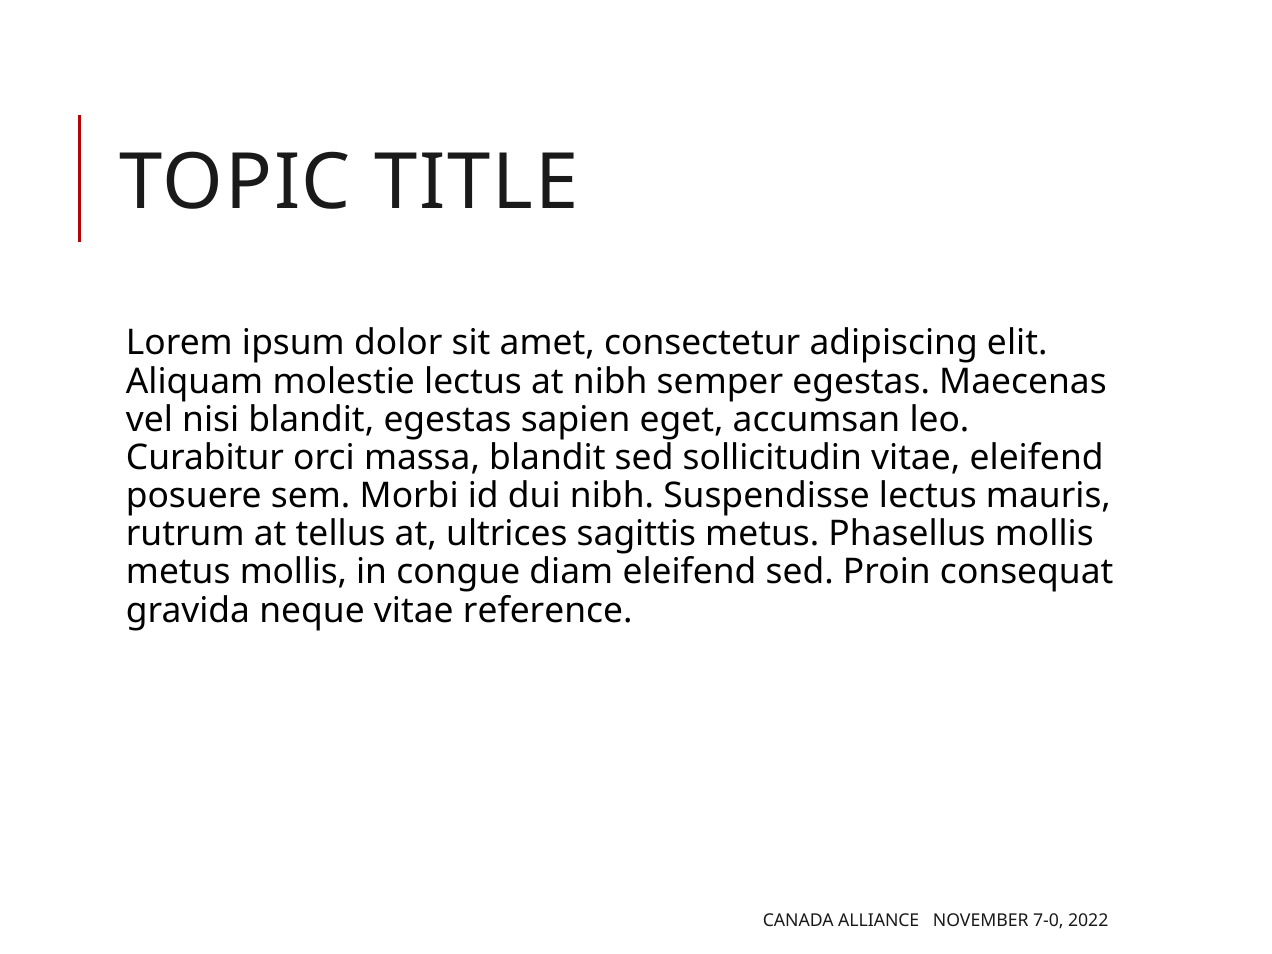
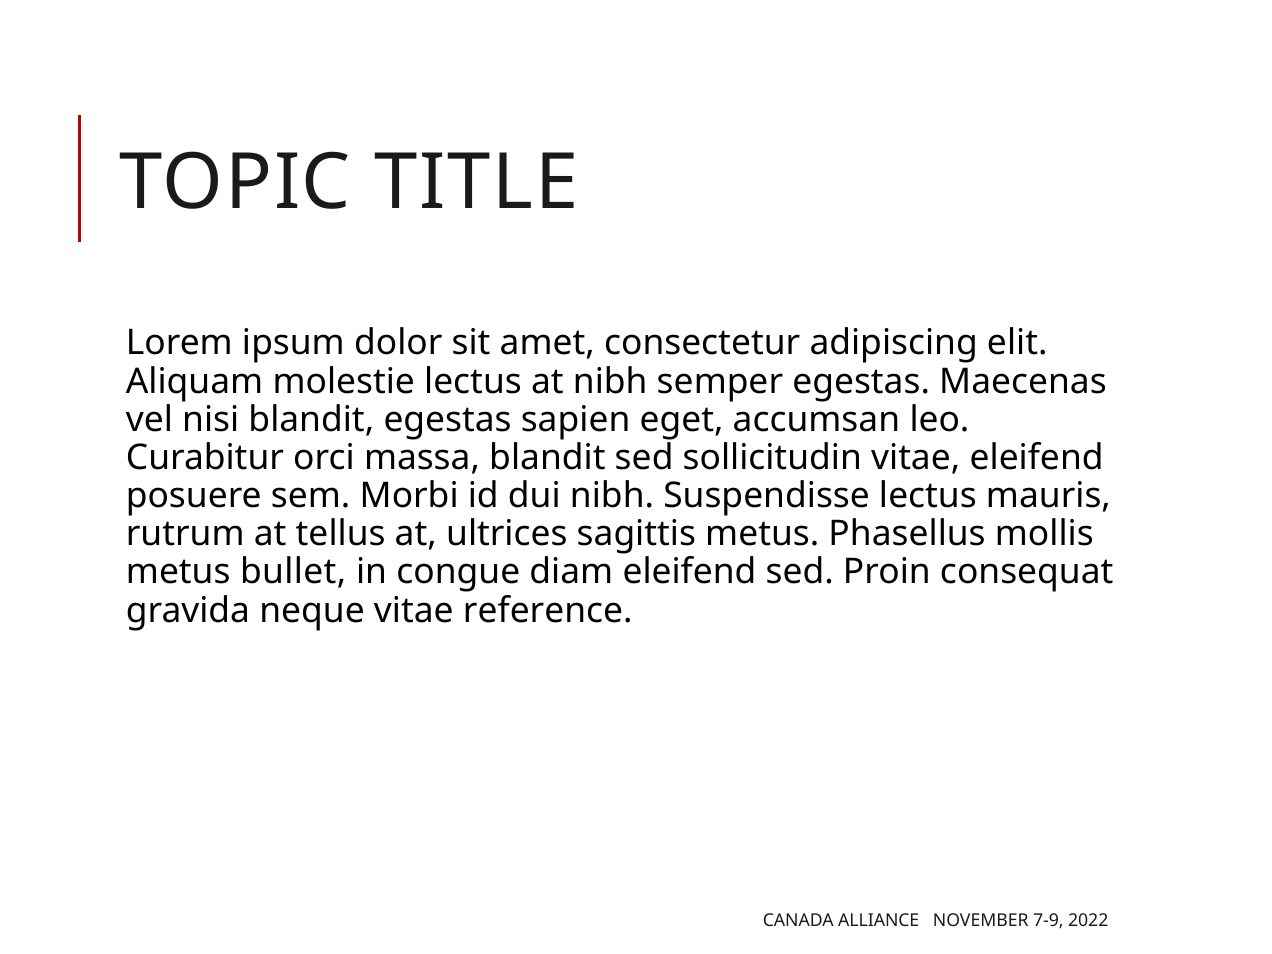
metus mollis: mollis -> bullet
7-0: 7-0 -> 7-9
